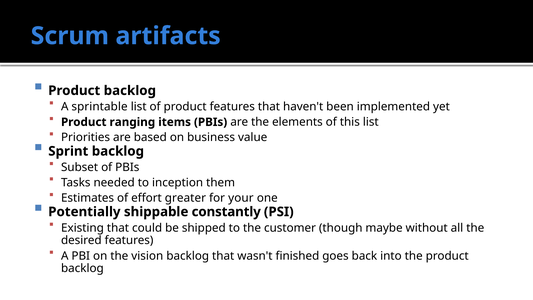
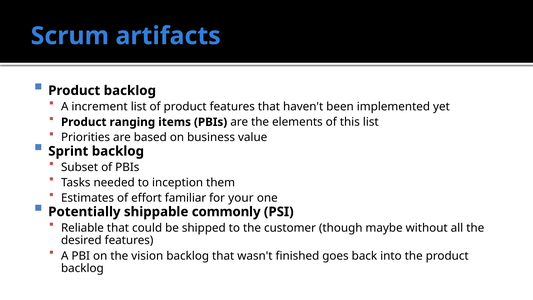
sprintable: sprintable -> increment
greater: greater -> familiar
constantly: constantly -> commonly
Existing: Existing -> Reliable
